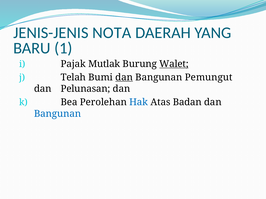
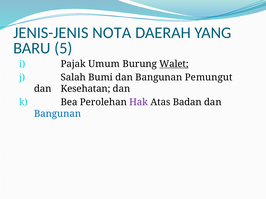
1: 1 -> 5
Mutlak: Mutlak -> Umum
Telah: Telah -> Salah
dan at (124, 77) underline: present -> none
Pelunasan: Pelunasan -> Kesehatan
Hak colour: blue -> purple
